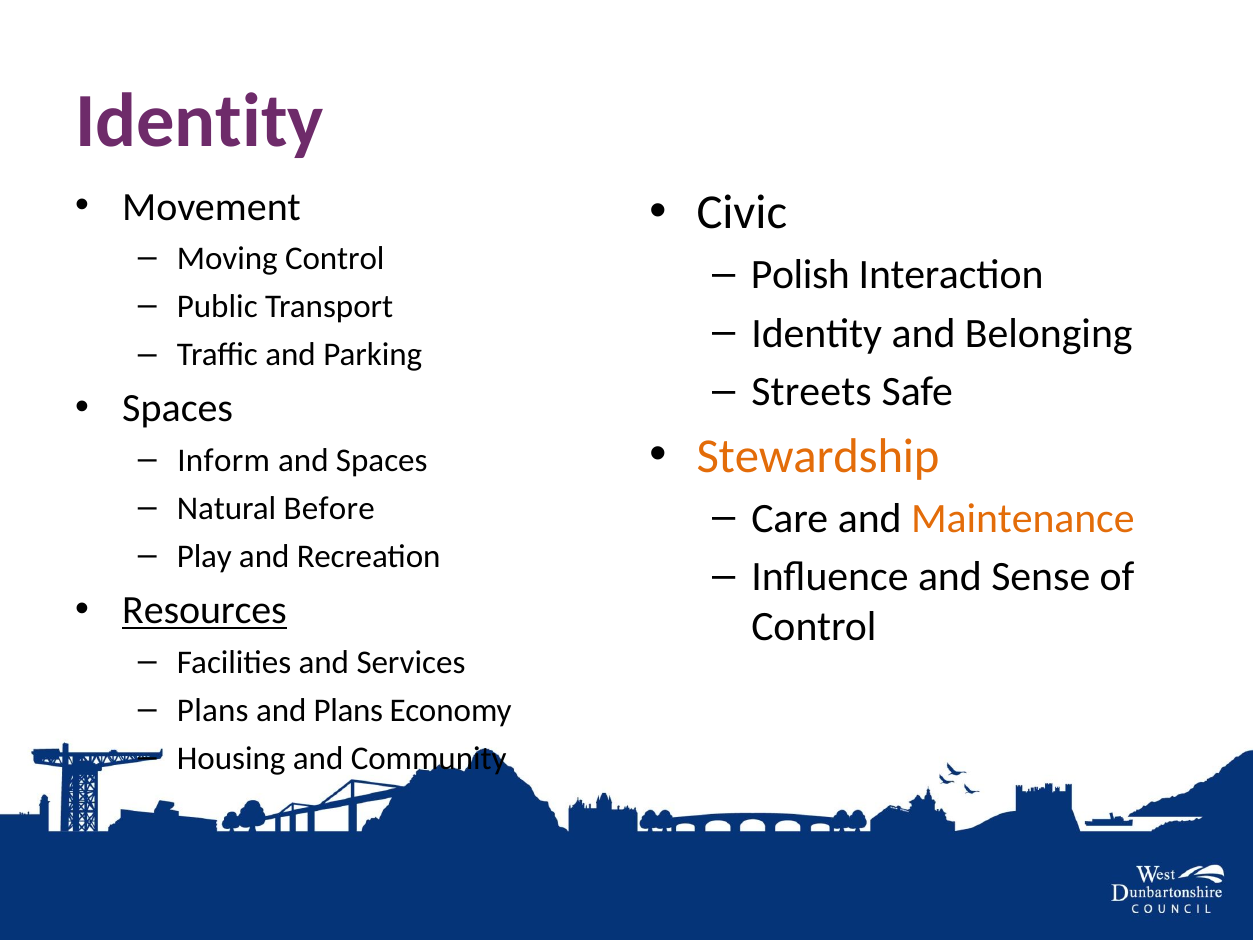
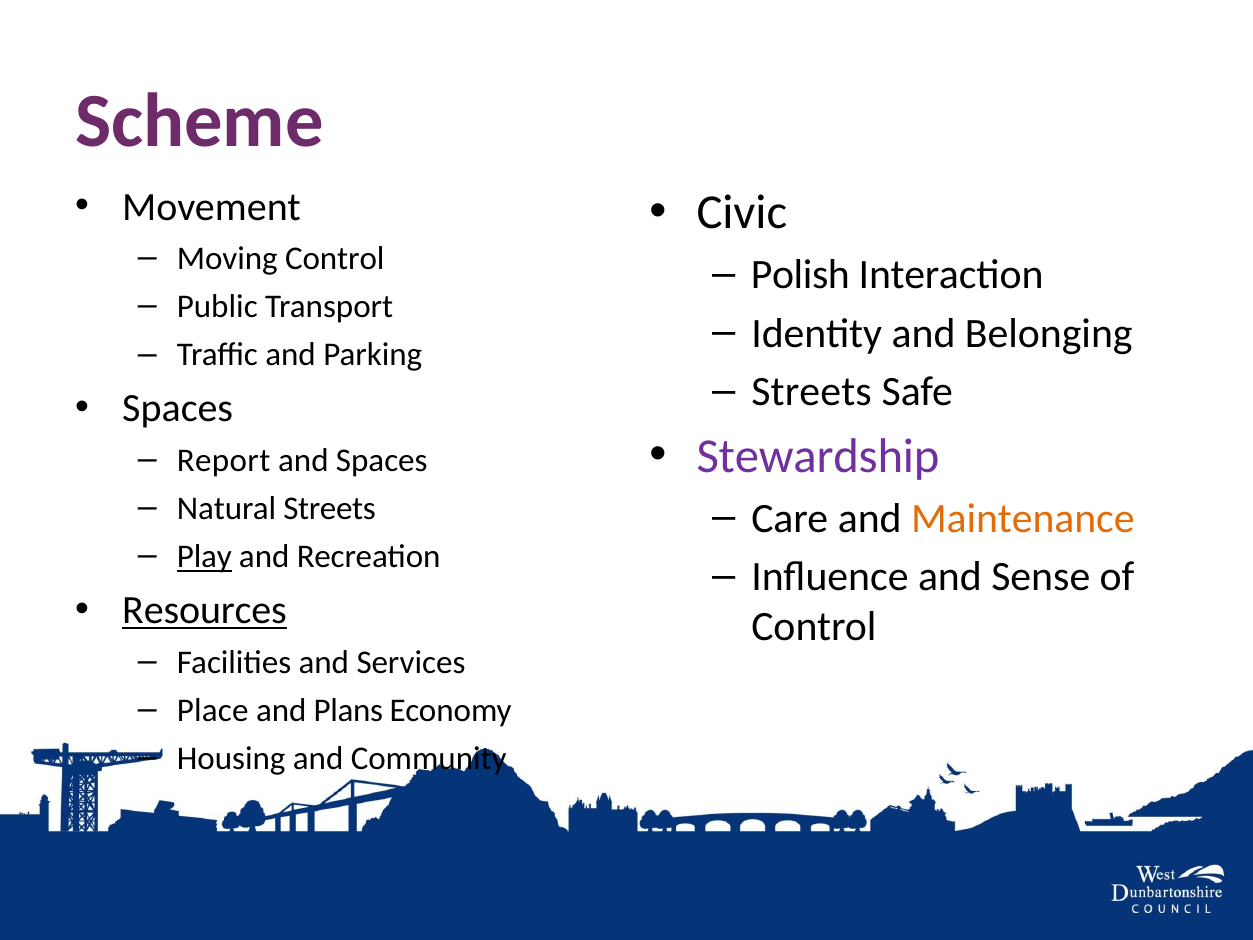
Identity at (199, 121): Identity -> Scheme
Stewardship colour: orange -> purple
Inform: Inform -> Report
Natural Before: Before -> Streets
Play underline: none -> present
Plans at (213, 710): Plans -> Place
